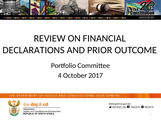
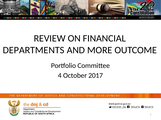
DECLARATIONS: DECLARATIONS -> DEPARTMENTS
PRIOR: PRIOR -> MORE
